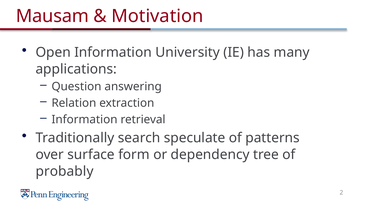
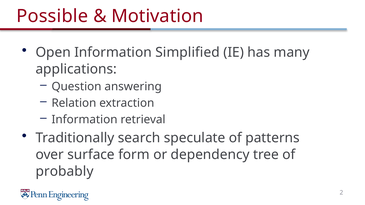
Mausam: Mausam -> Possible
University: University -> Simplified
